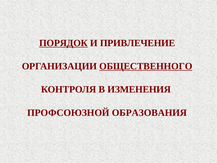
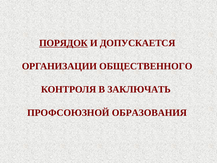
ПРИВЛЕЧЕНИЕ: ПРИВЛЕЧЕНИЕ -> ДОПУСКАЕТСЯ
ОБЩЕСТВЕННОГО underline: present -> none
ИЗМЕНЕНИЯ: ИЗМЕНЕНИЯ -> ЗАКЛЮЧАТЬ
